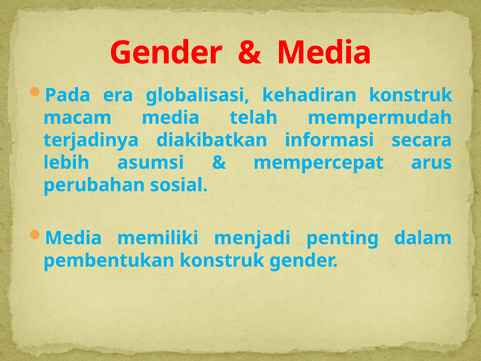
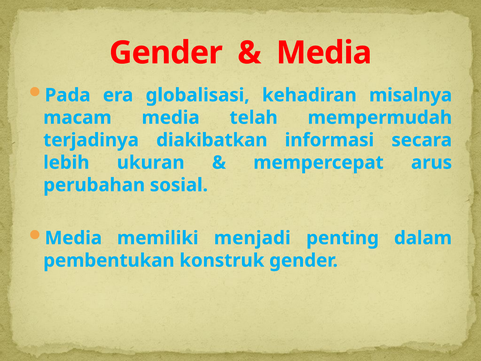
kehadiran konstruk: konstruk -> misalnya
asumsi: asumsi -> ukuran
